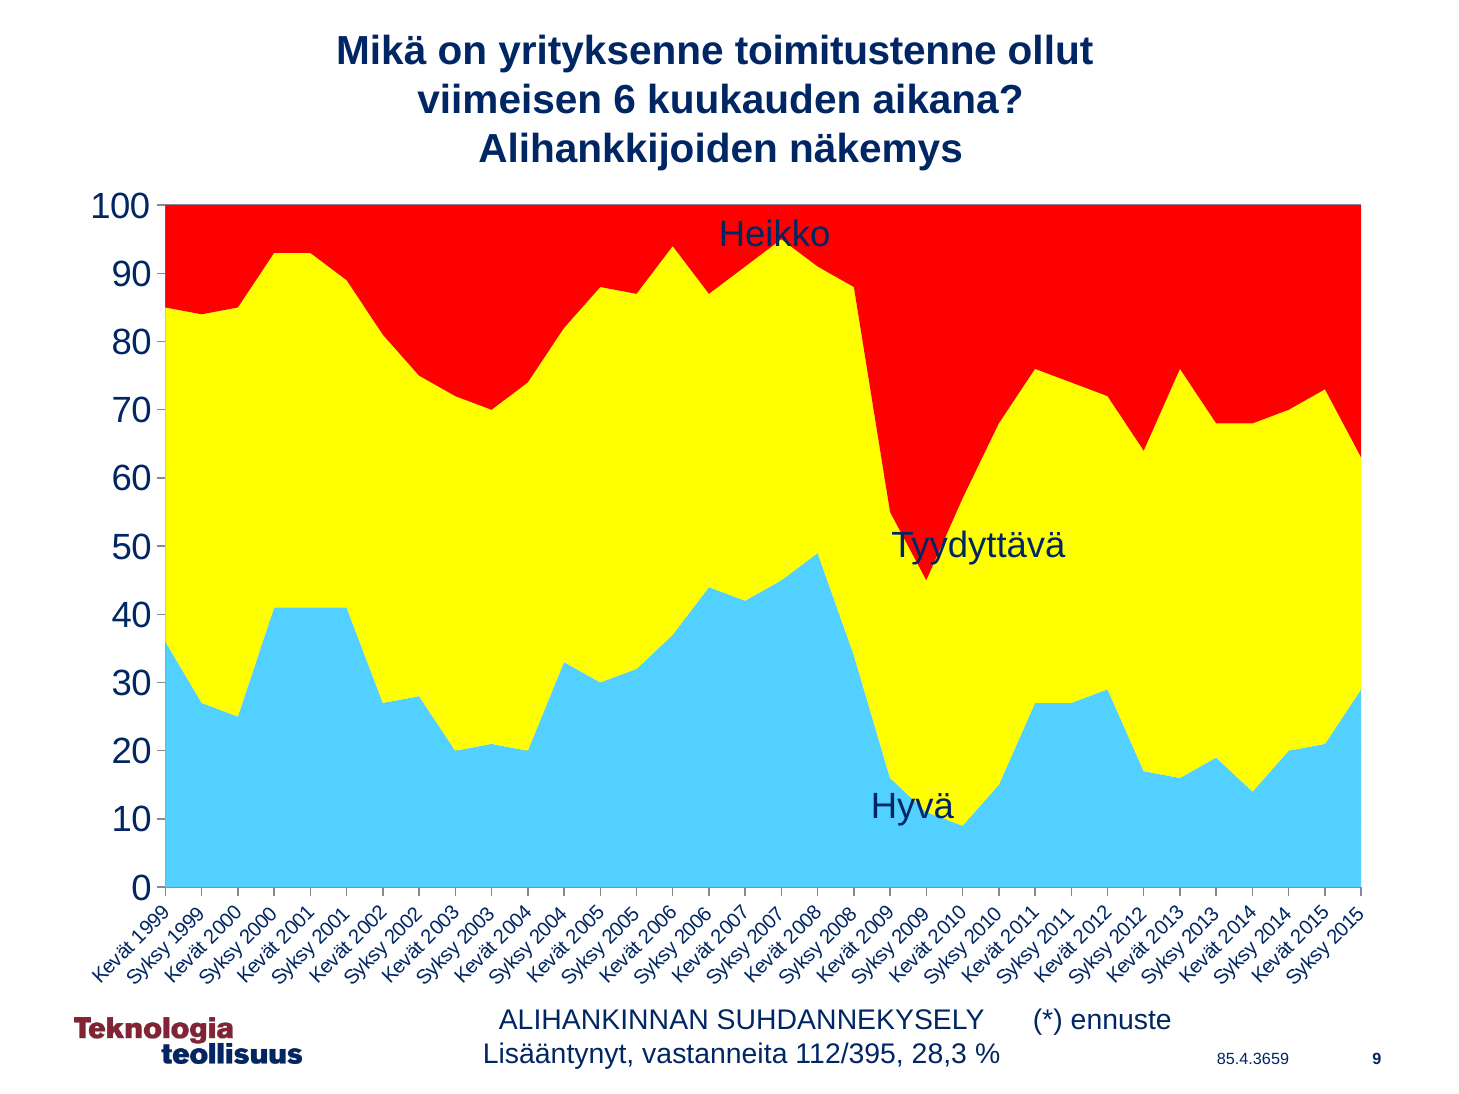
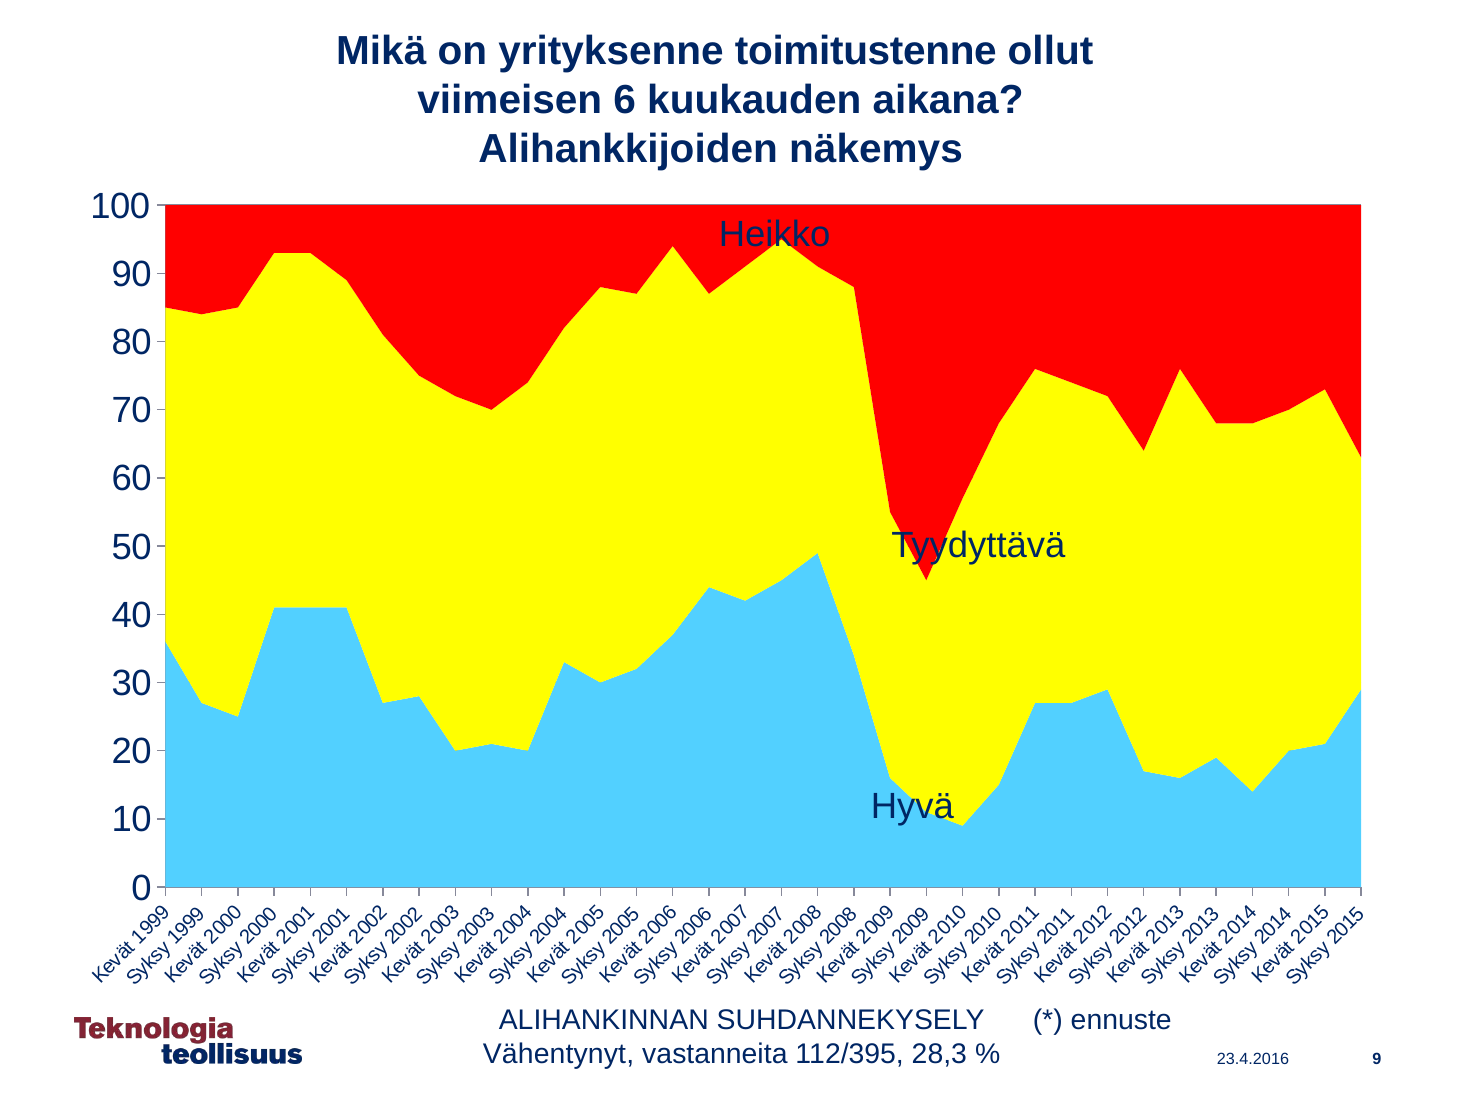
Lisääntynyt: Lisääntynyt -> Vähentynyt
85.4.3659: 85.4.3659 -> 23.4.2016
